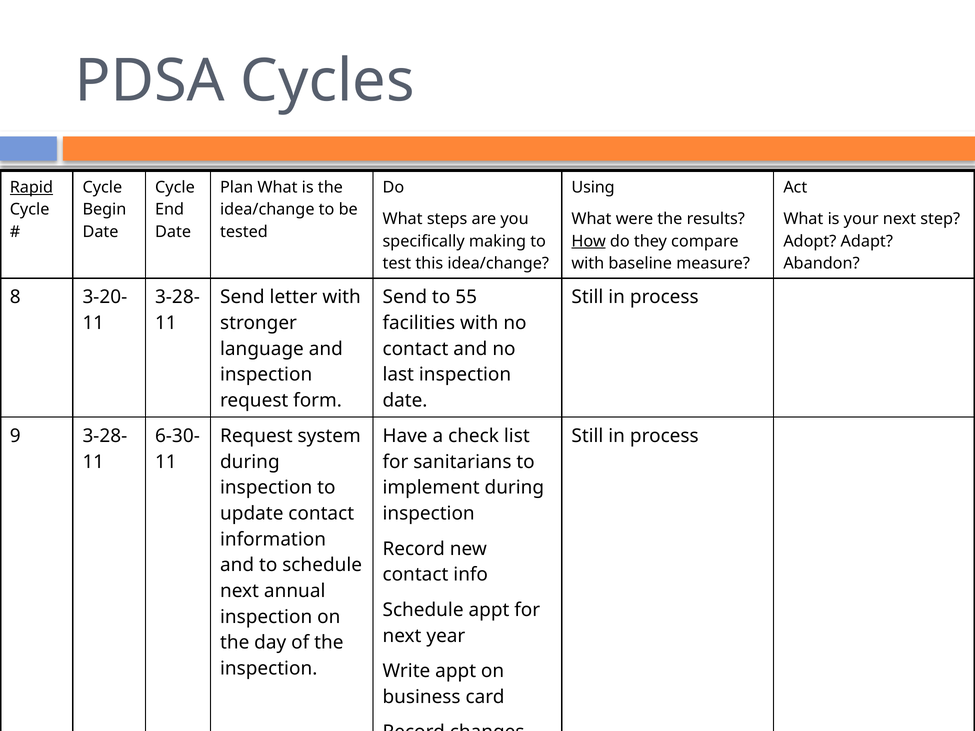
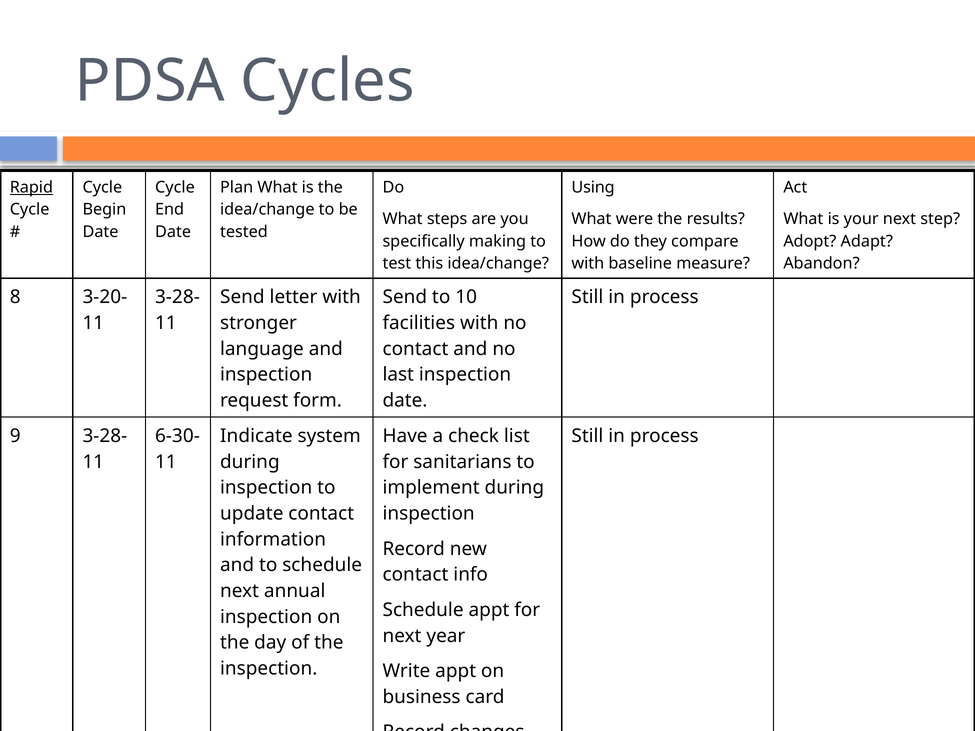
How underline: present -> none
55: 55 -> 10
Request at (256, 436): Request -> Indicate
